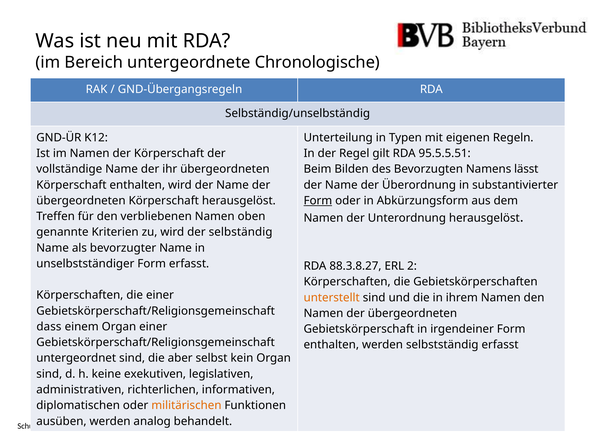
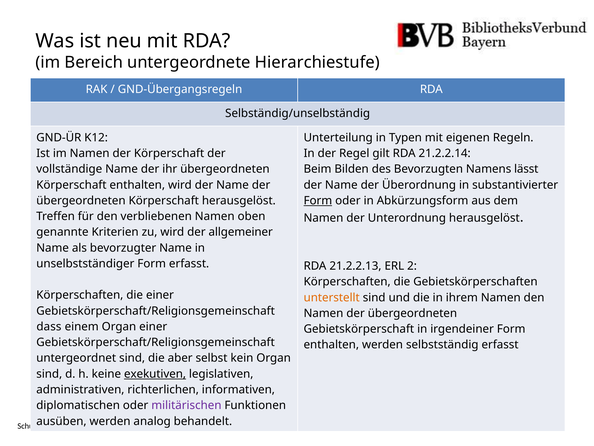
Chronologische: Chronologische -> Hierarchiestufe
95.5.5.51: 95.5.5.51 -> 21.2.2.14
selbständig: selbständig -> allgemeiner
88.3.8.27: 88.3.8.27 -> 21.2.2.13
exekutiven underline: none -> present
militärischen colour: orange -> purple
